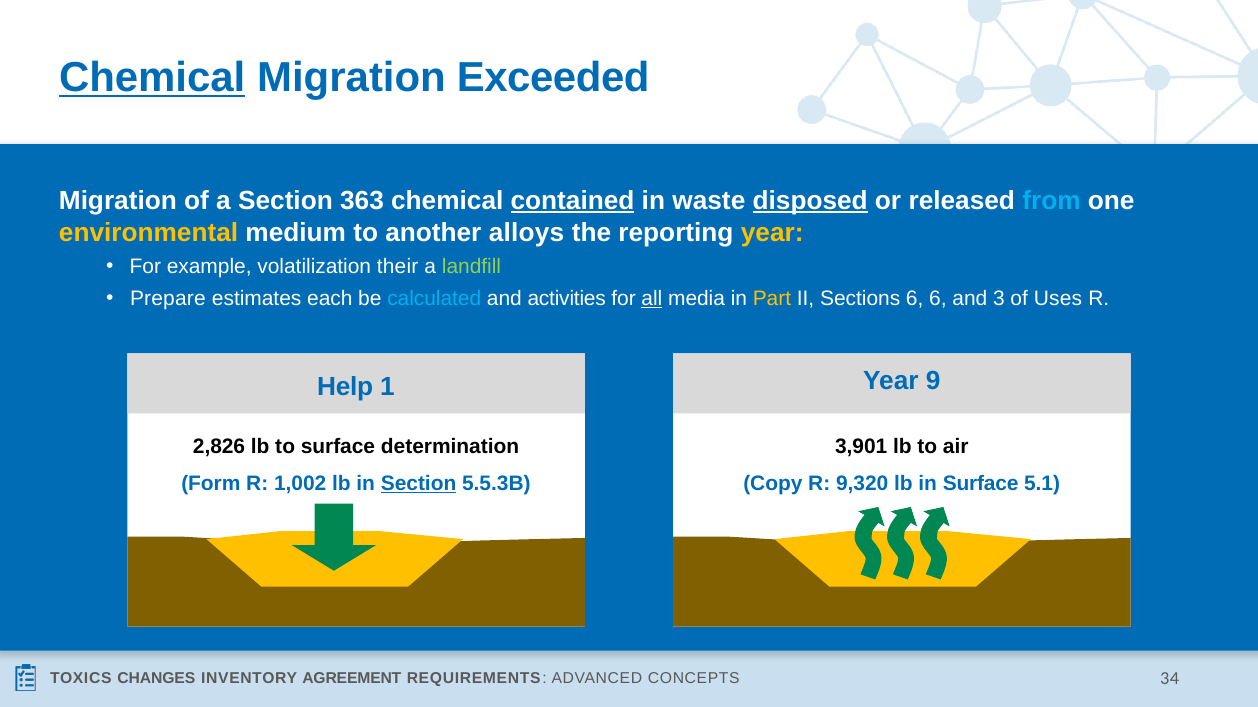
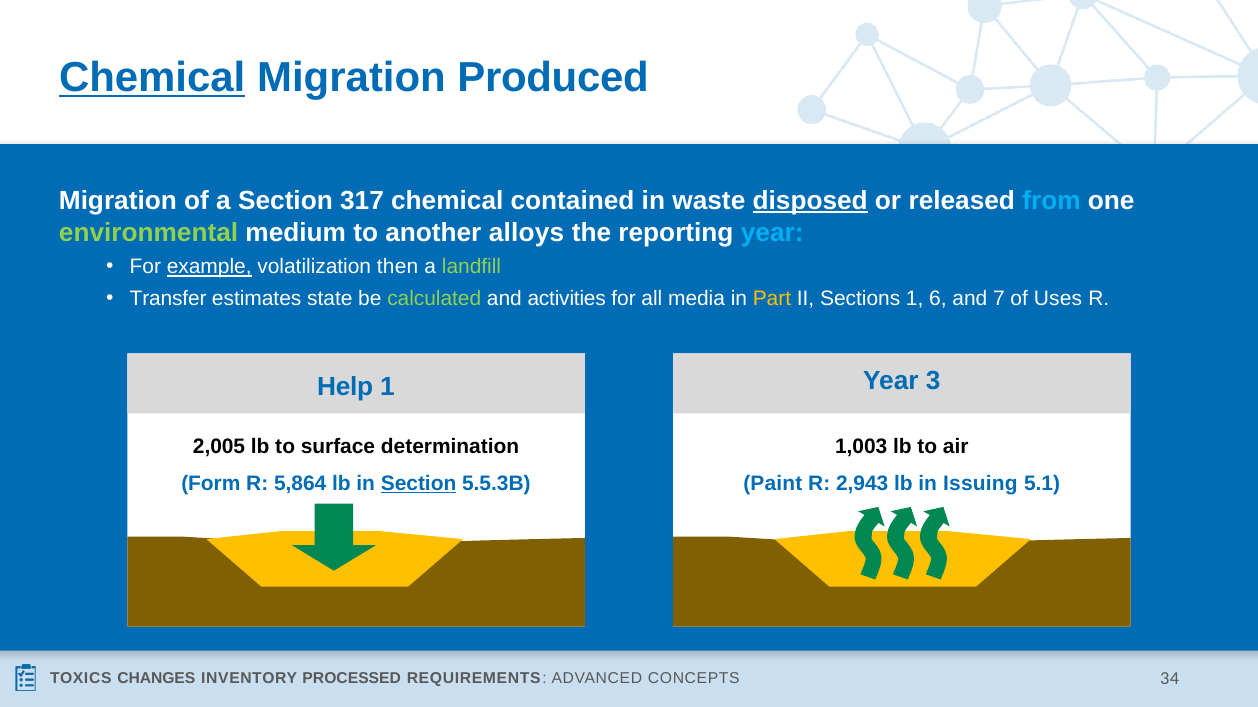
Exceeded: Exceeded -> Produced
363: 363 -> 317
contained underline: present -> none
environmental colour: yellow -> light green
year at (772, 233) colour: yellow -> light blue
example underline: none -> present
their: their -> then
Prepare: Prepare -> Transfer
each: each -> state
calculated colour: light blue -> light green
all underline: present -> none
Sections 6: 6 -> 1
3: 3 -> 7
9: 9 -> 3
2,826: 2,826 -> 2,005
3,901: 3,901 -> 1,003
1,002: 1,002 -> 5,864
Copy: Copy -> Paint
9,320: 9,320 -> 2,943
in Surface: Surface -> Issuing
AGREEMENT: AGREEMENT -> PROCESSED
